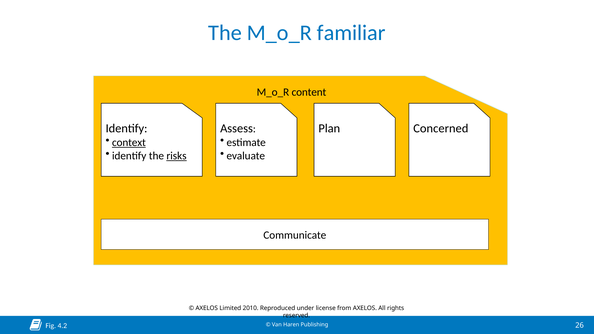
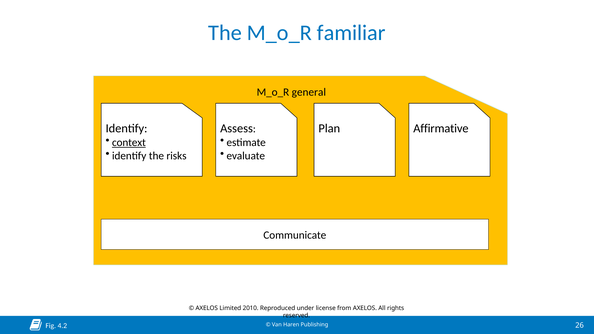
content: content -> general
Concerned: Concerned -> Affirmative
risks underline: present -> none
